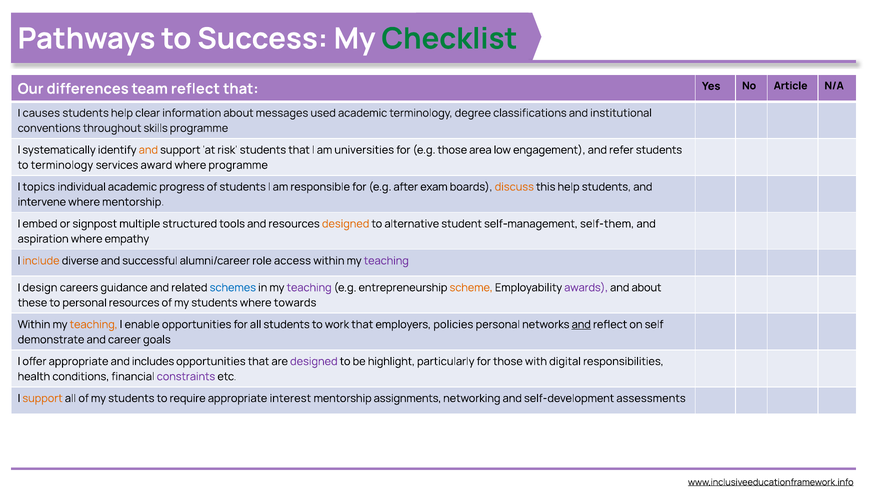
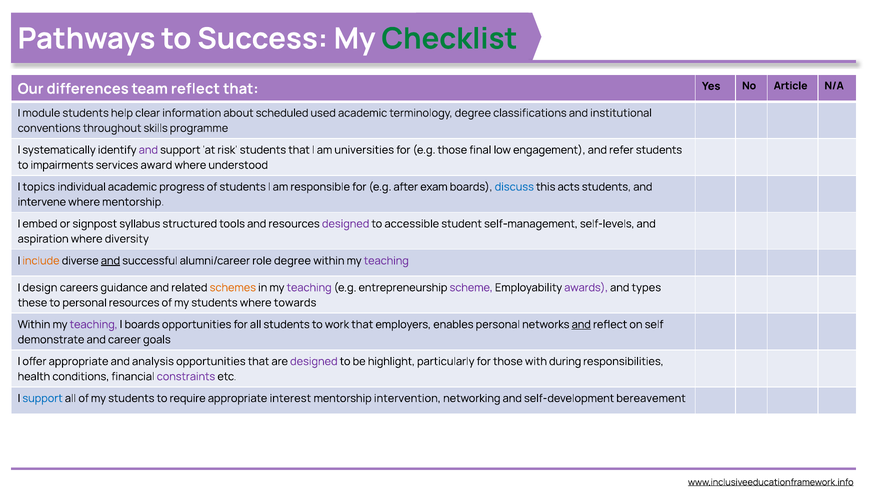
causes: causes -> module
messages: messages -> scheduled
and at (148, 150) colour: orange -> purple
area: area -> final
to terminology: terminology -> impairments
where programme: programme -> understood
discuss colour: orange -> blue
this help: help -> acts
multiple: multiple -> syllabus
designed at (346, 224) colour: orange -> purple
alternative: alternative -> accessible
self-them: self-them -> self-levels
empathy: empathy -> diversity
and at (110, 261) underline: none -> present
role access: access -> degree
schemes colour: blue -> orange
scheme colour: orange -> purple
and about: about -> types
teaching at (94, 324) colour: orange -> purple
I enable: enable -> boards
policies: policies -> enables
includes: includes -> analysis
digital: digital -> during
support at (43, 398) colour: orange -> blue
assignments: assignments -> intervention
assessments: assessments -> bereavement
